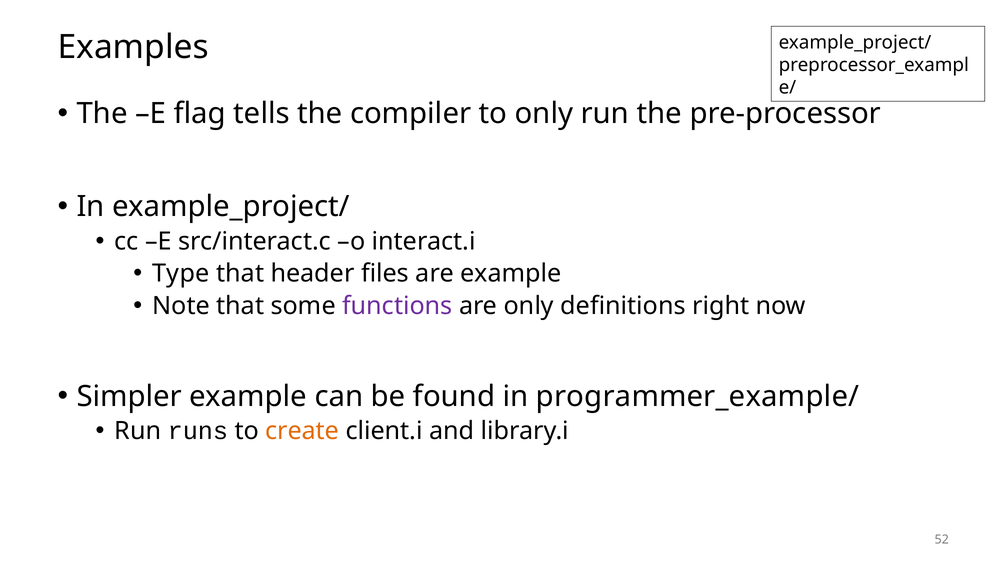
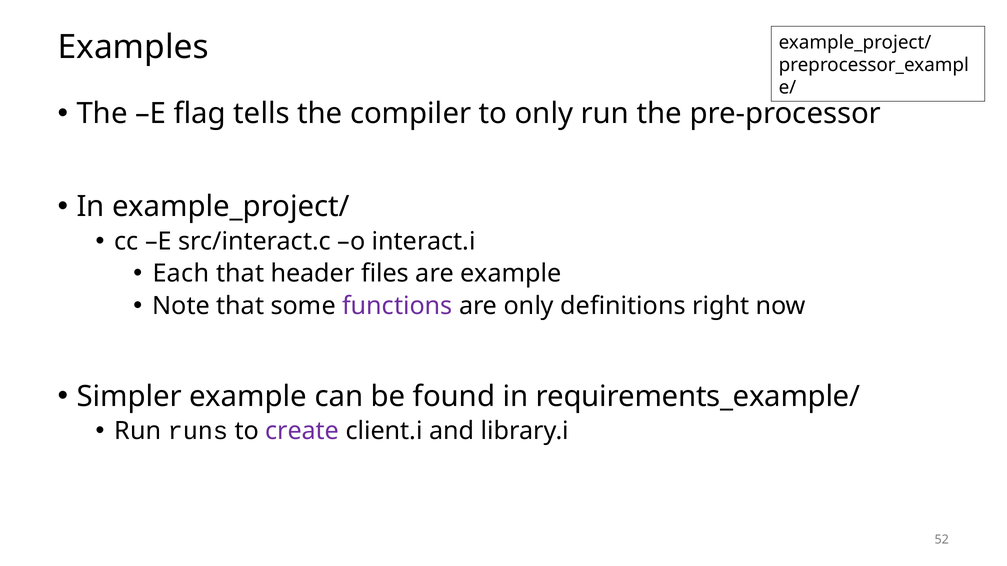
Type: Type -> Each
programmer_example/: programmer_example/ -> requirements_example/
create colour: orange -> purple
